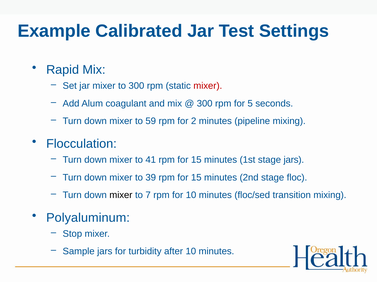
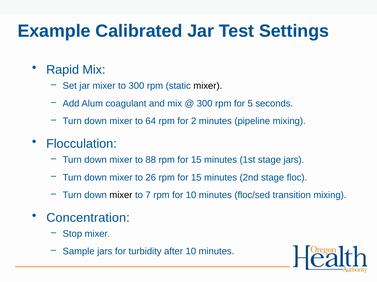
mixer at (208, 86) colour: red -> black
59: 59 -> 64
41: 41 -> 88
39: 39 -> 26
Polyaluminum: Polyaluminum -> Concentration
